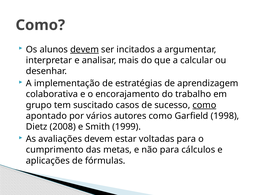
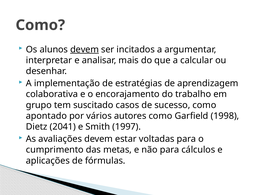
como at (204, 105) underline: present -> none
2008: 2008 -> 2041
1999: 1999 -> 1997
